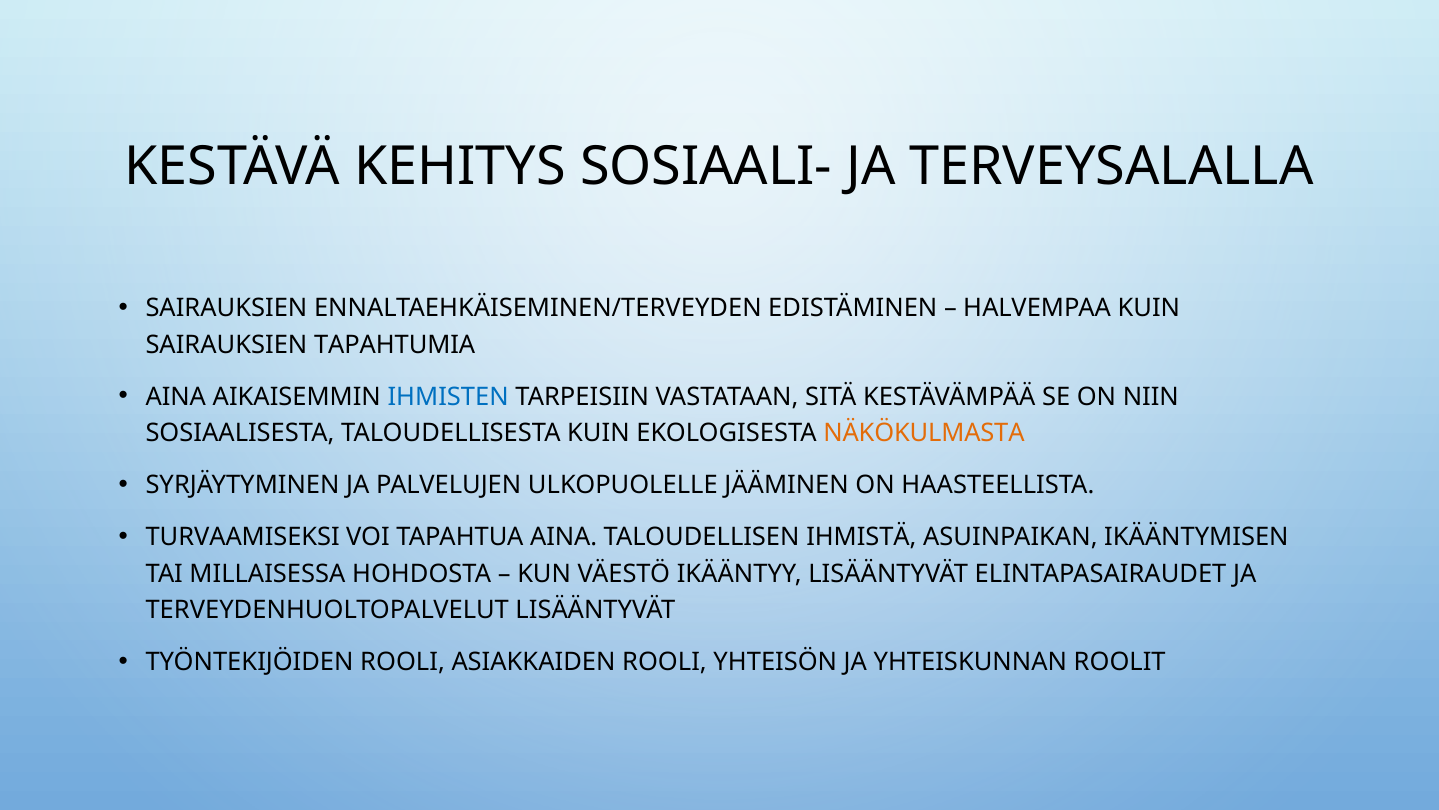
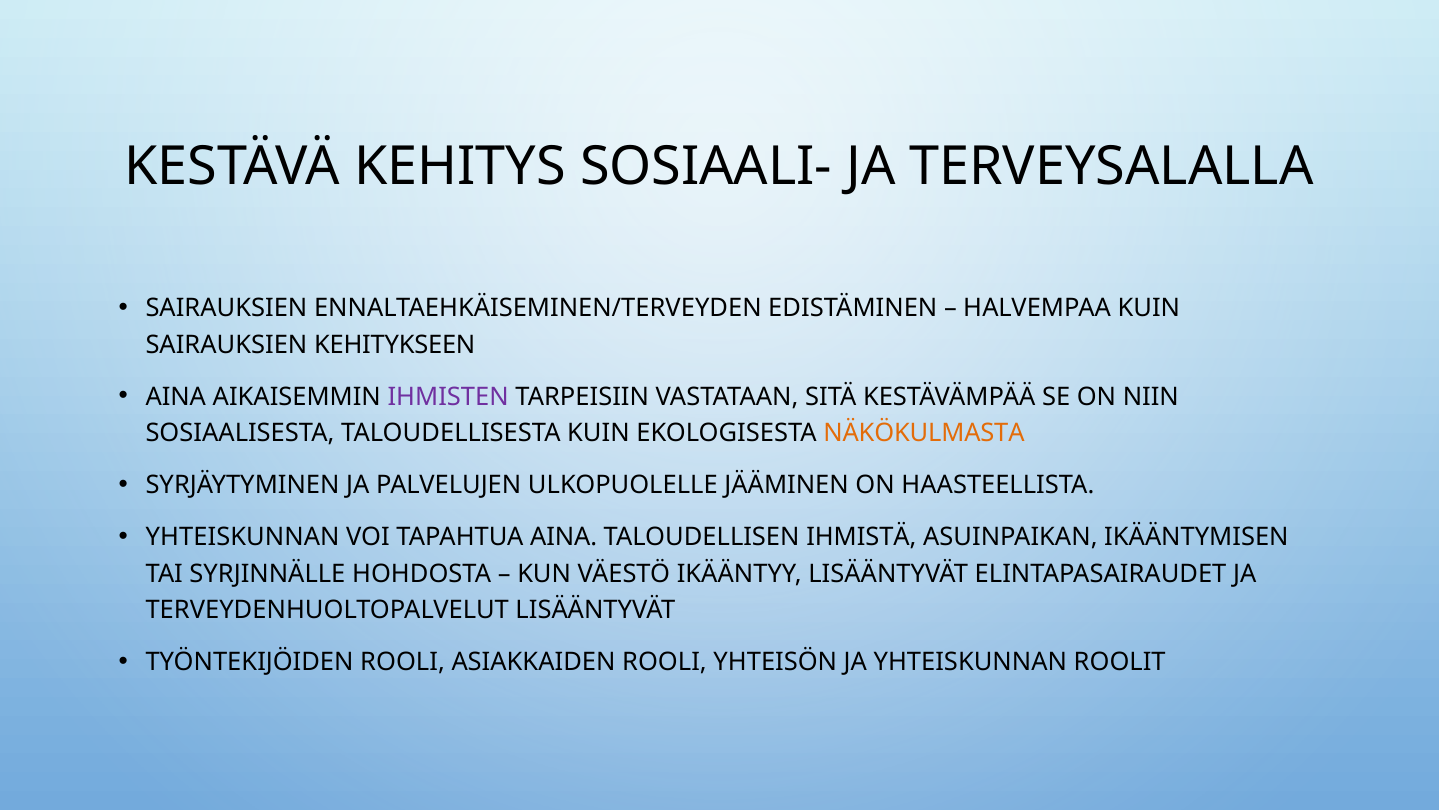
TAPAHTUMIA: TAPAHTUMIA -> KEHITYKSEEN
IHMISTEN colour: blue -> purple
TURVAAMISEKSI at (243, 537): TURVAAMISEKSI -> YHTEISKUNNAN
MILLAISESSA: MILLAISESSA -> SYRJINNÄLLE
